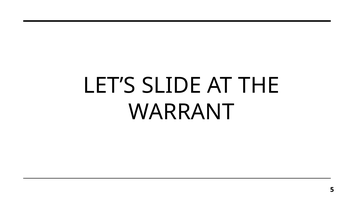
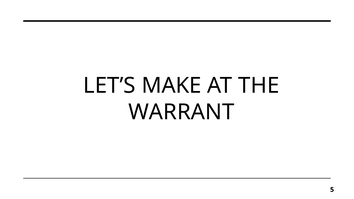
SLIDE: SLIDE -> MAKE
